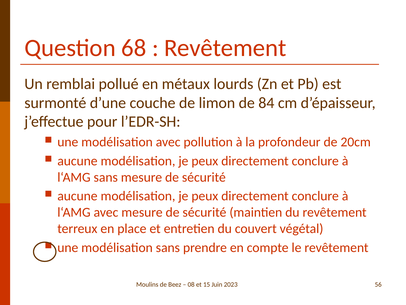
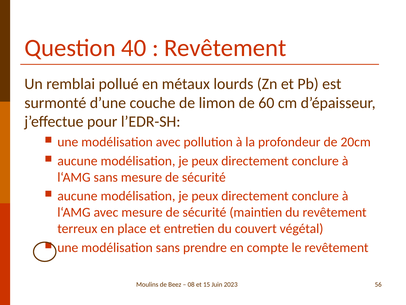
68: 68 -> 40
84: 84 -> 60
